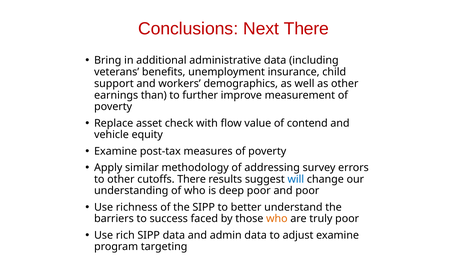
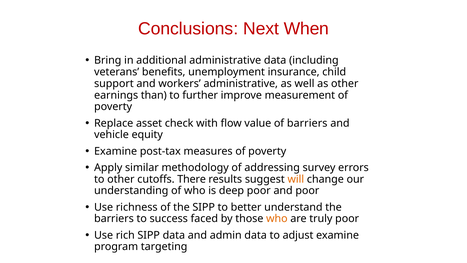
Next There: There -> When
workers demographics: demographics -> administrative
of contend: contend -> barriers
will colour: blue -> orange
